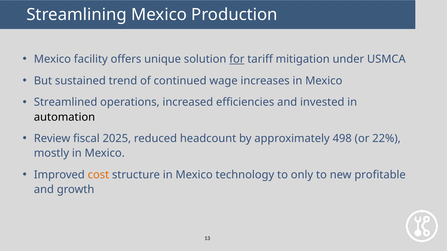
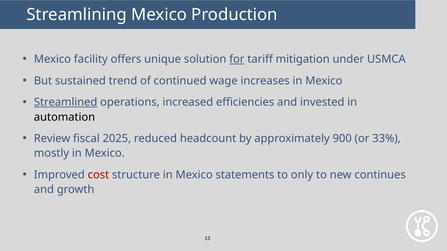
Streamlined underline: none -> present
498: 498 -> 900
22%: 22% -> 33%
cost colour: orange -> red
technology: technology -> statements
profitable: profitable -> continues
